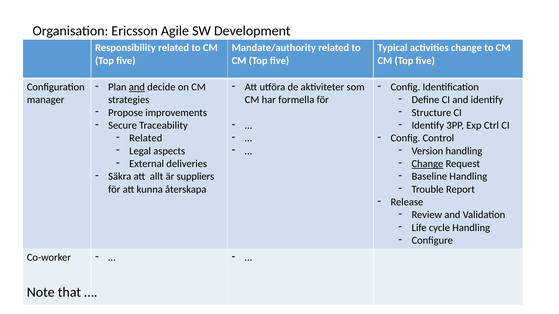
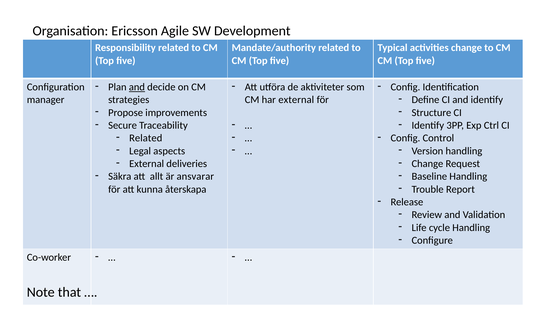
har formella: formella -> external
Change at (427, 164) underline: present -> none
suppliers: suppliers -> ansvarar
